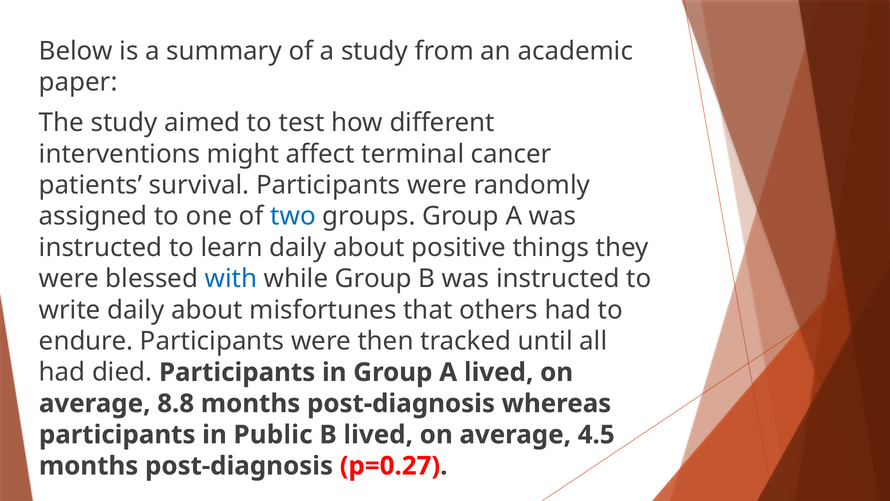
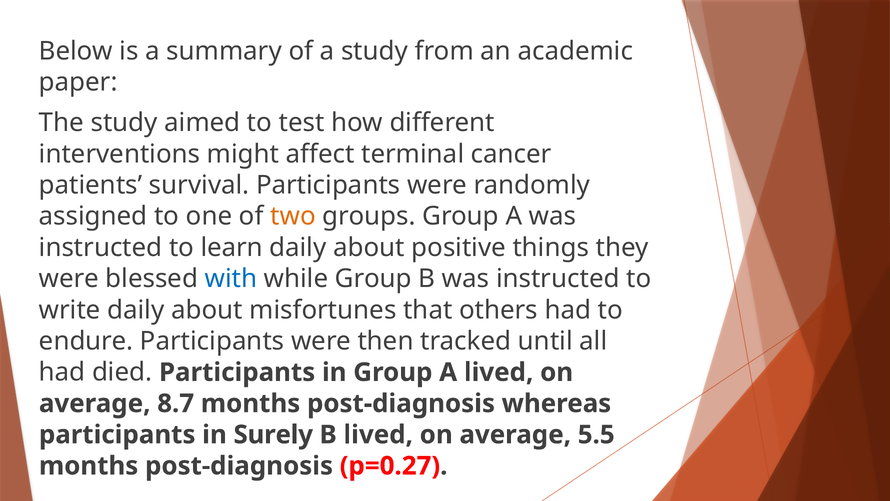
two colour: blue -> orange
8.8: 8.8 -> 8.7
Public: Public -> Surely
4.5: 4.5 -> 5.5
